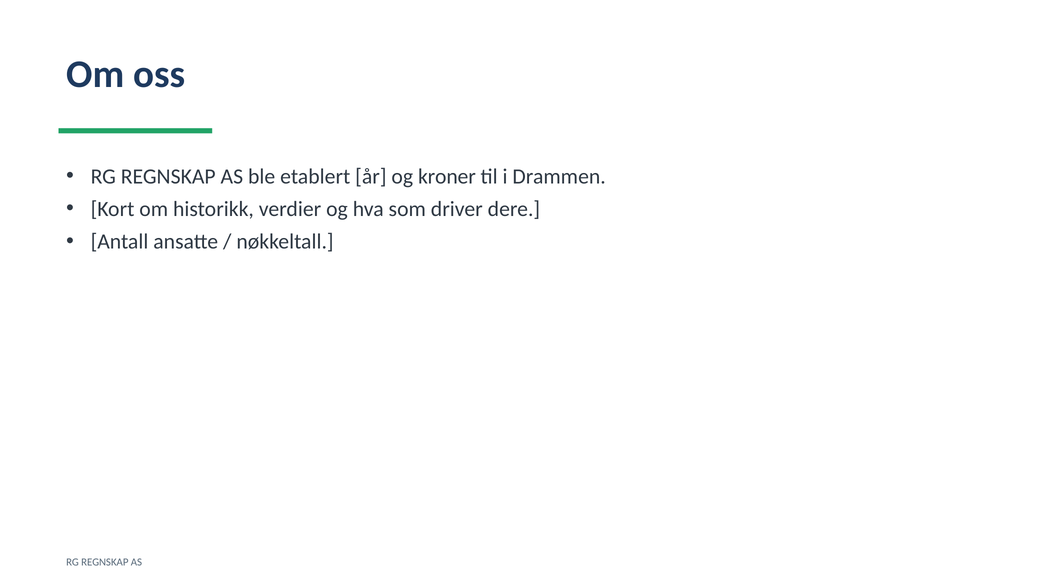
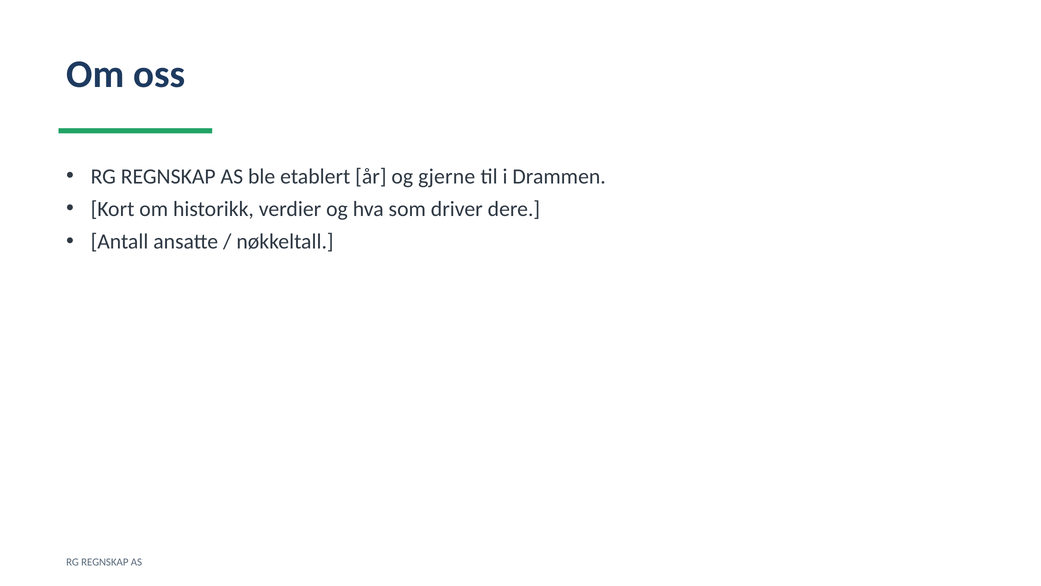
kroner: kroner -> gjerne
